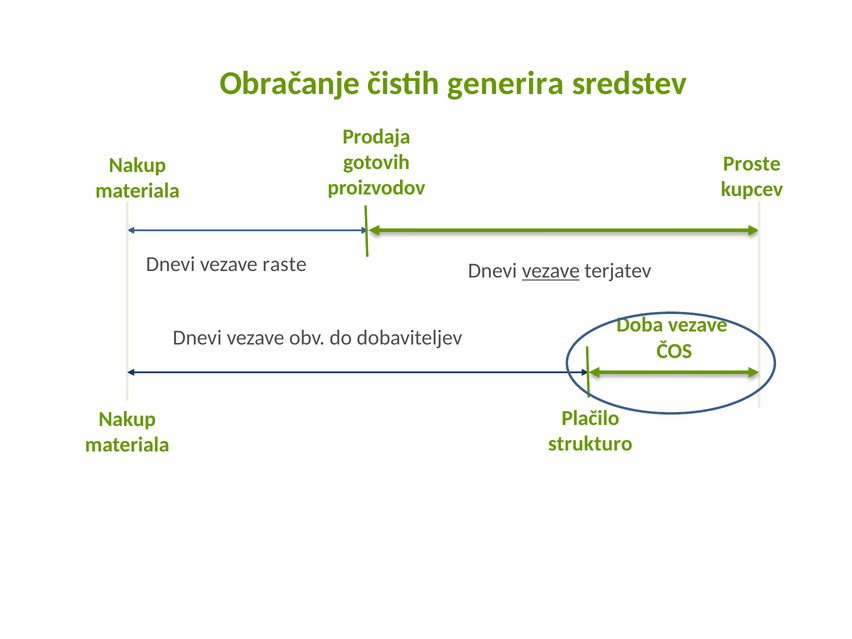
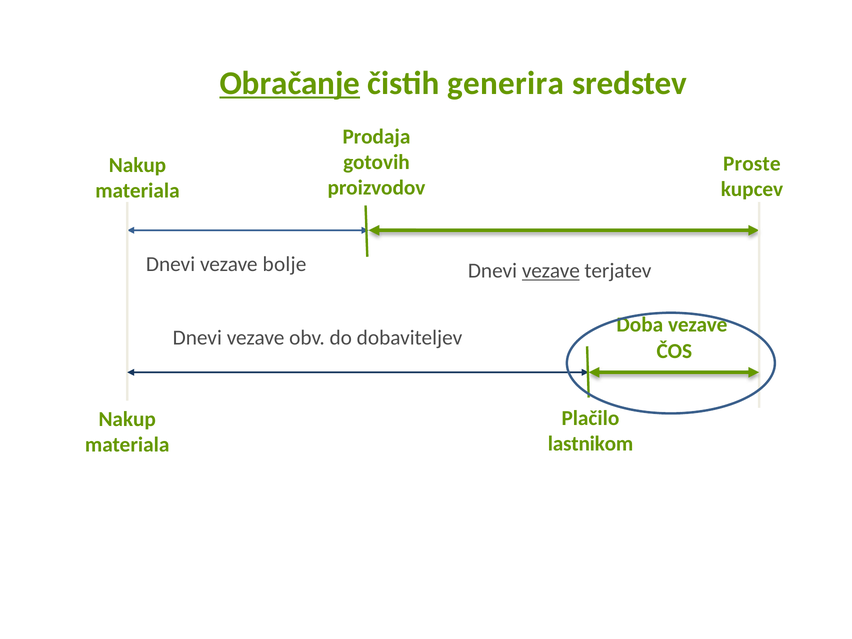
Obračanje underline: none -> present
raste: raste -> bolje
strukturo: strukturo -> lastnikom
